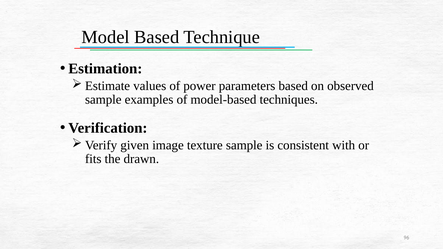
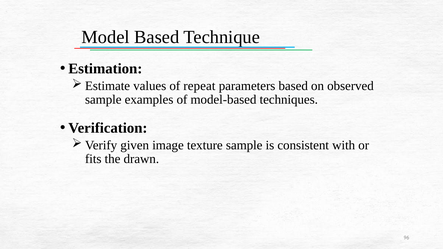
power: power -> repeat
